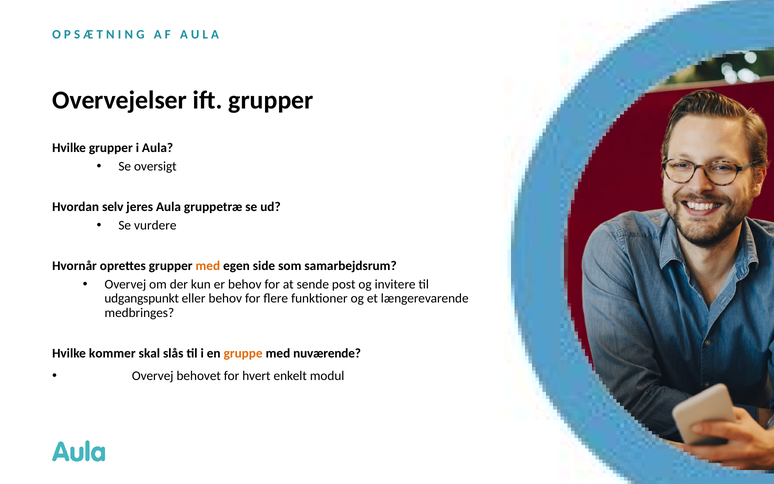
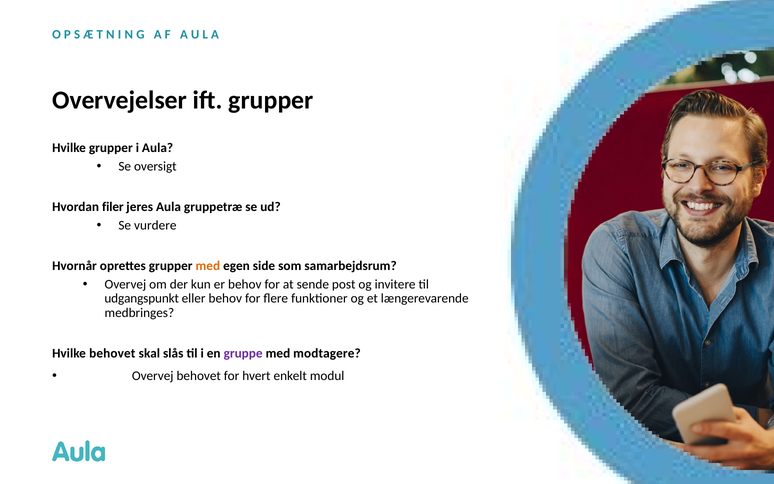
selv: selv -> filer
Hvilke kommer: kommer -> behovet
gruppe colour: orange -> purple
nuværende: nuværende -> modtagere
